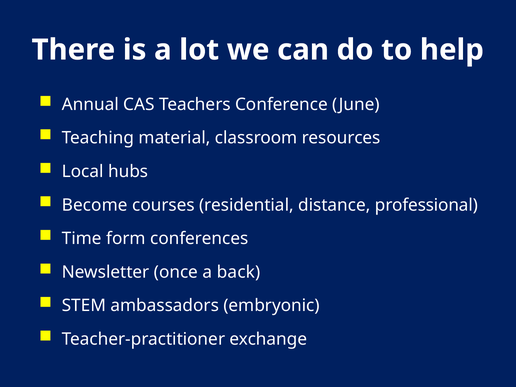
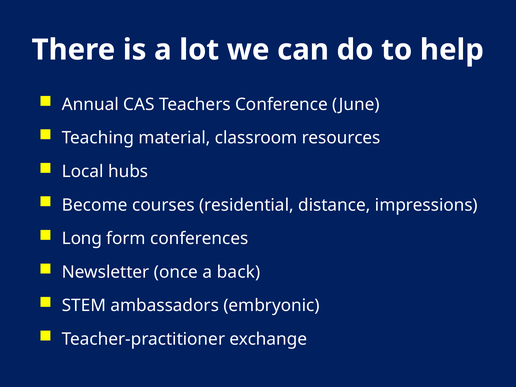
professional: professional -> impressions
Time: Time -> Long
